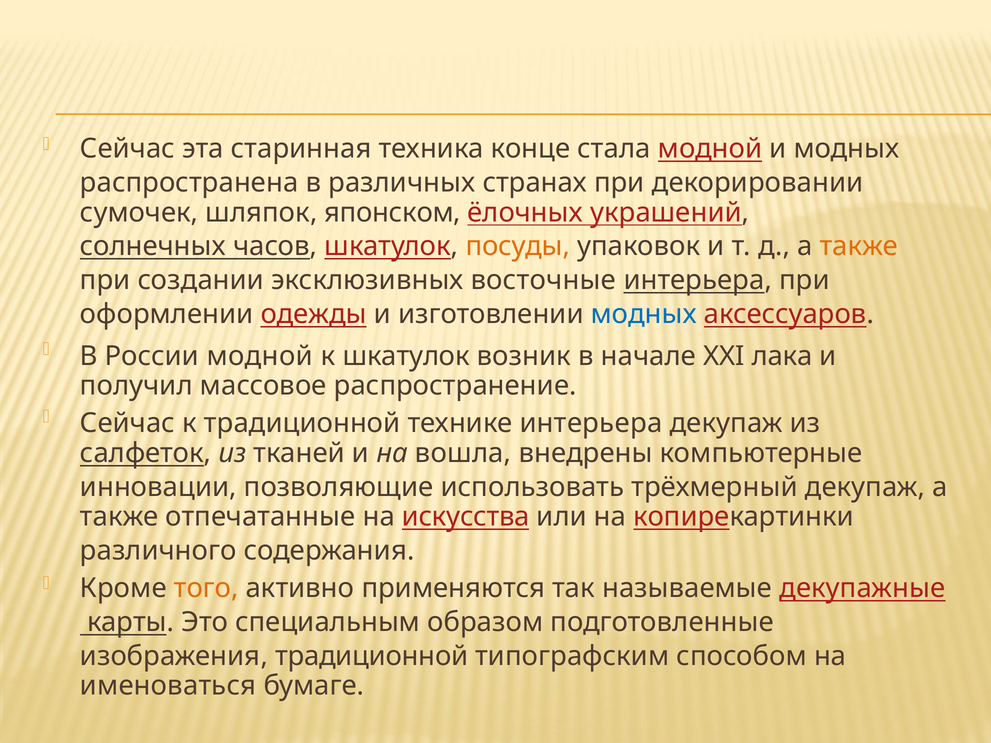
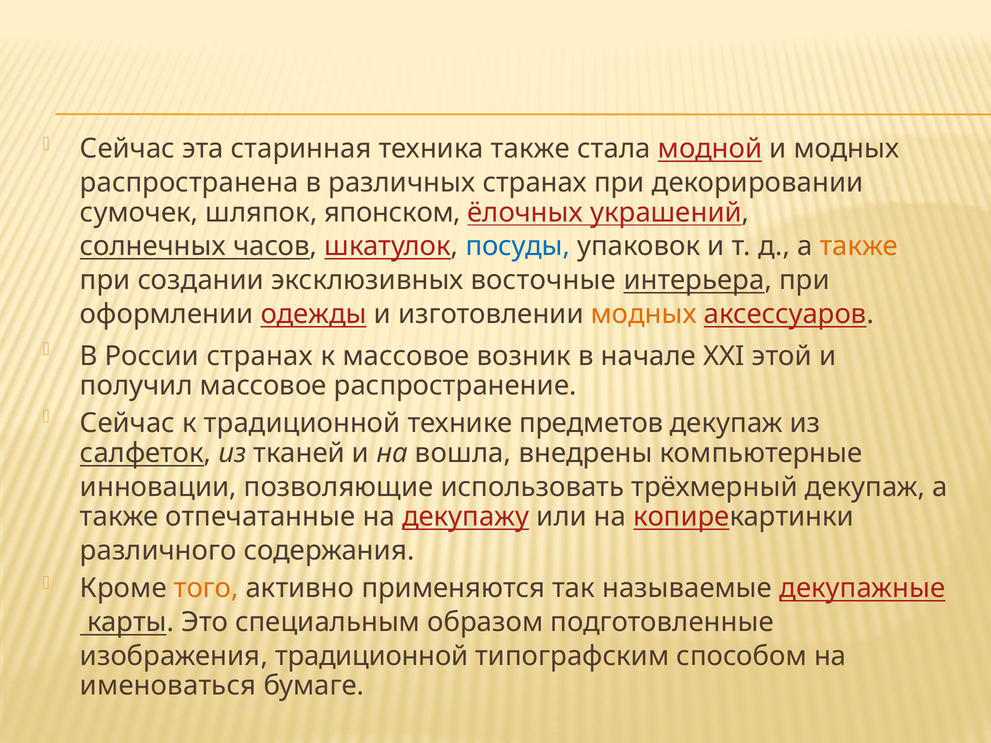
техника конце: конце -> также
посуды colour: orange -> blue
модных at (644, 314) colour: blue -> orange
России модной: модной -> странах
к шкатулок: шкатулок -> массовое
лака: лака -> этой
технике интерьера: интерьера -> предметов
искусства: искусства -> декупажу
